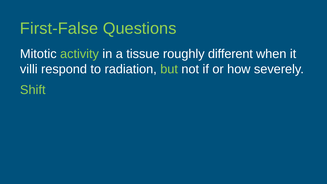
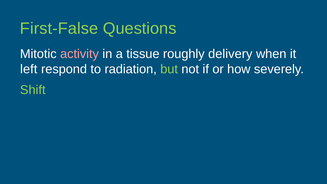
activity colour: light green -> pink
different: different -> delivery
villi: villi -> left
